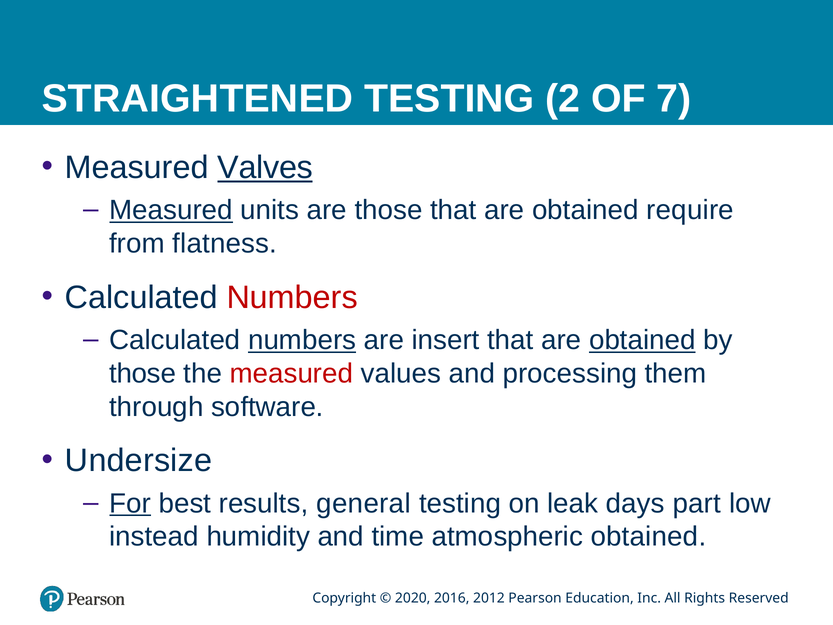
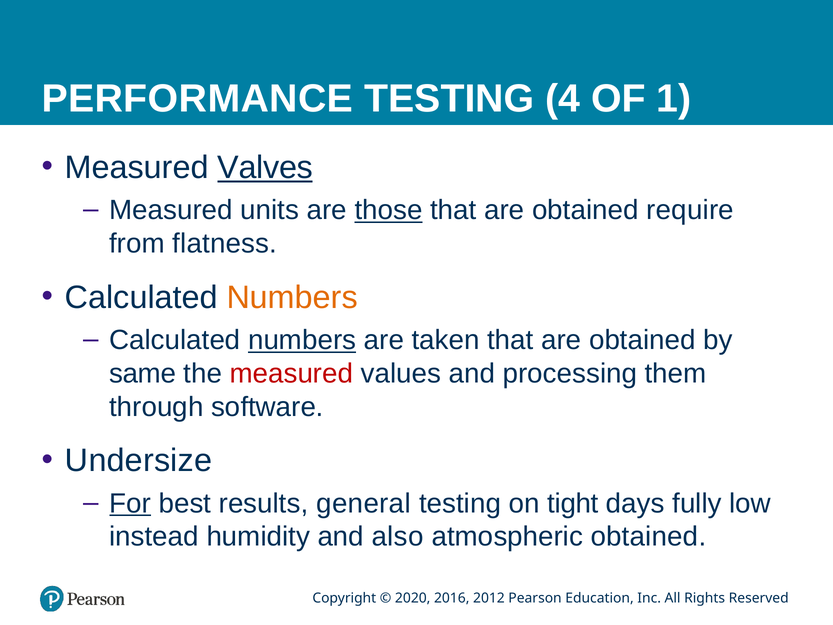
STRAIGHTENED: STRAIGHTENED -> PERFORMANCE
2: 2 -> 4
7: 7 -> 1
Measured at (171, 210) underline: present -> none
those at (389, 210) underline: none -> present
Numbers at (292, 297) colour: red -> orange
insert: insert -> taken
obtained at (642, 340) underline: present -> none
those at (143, 373): those -> same
leak: leak -> tight
part: part -> fully
time: time -> also
